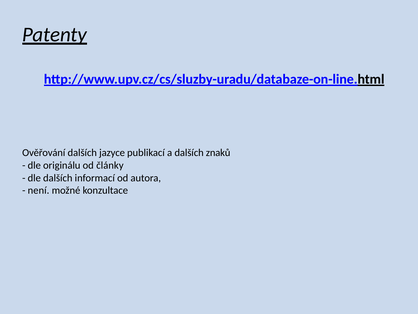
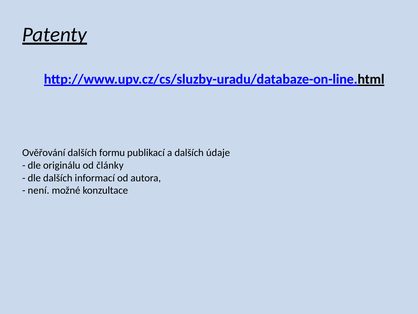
jazyce: jazyce -> formu
znaků: znaků -> údaje
